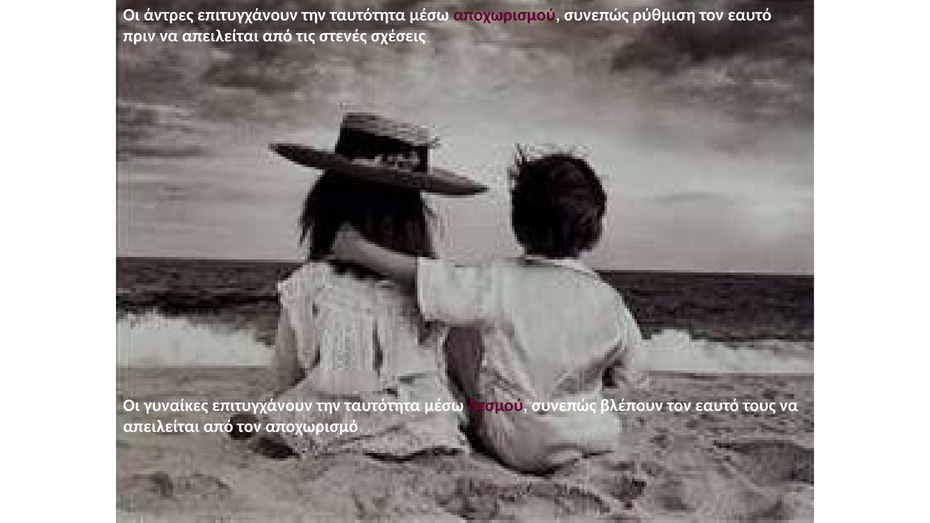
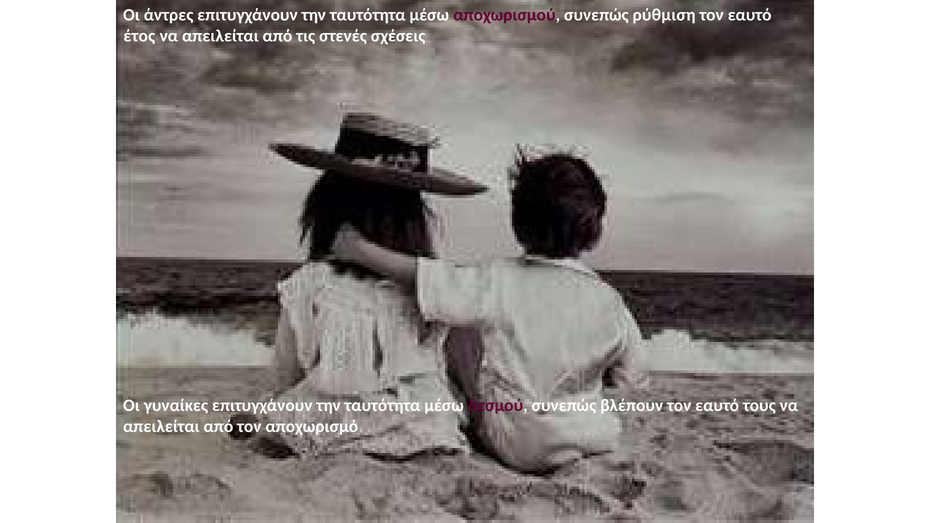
πριν: πριν -> έτος
